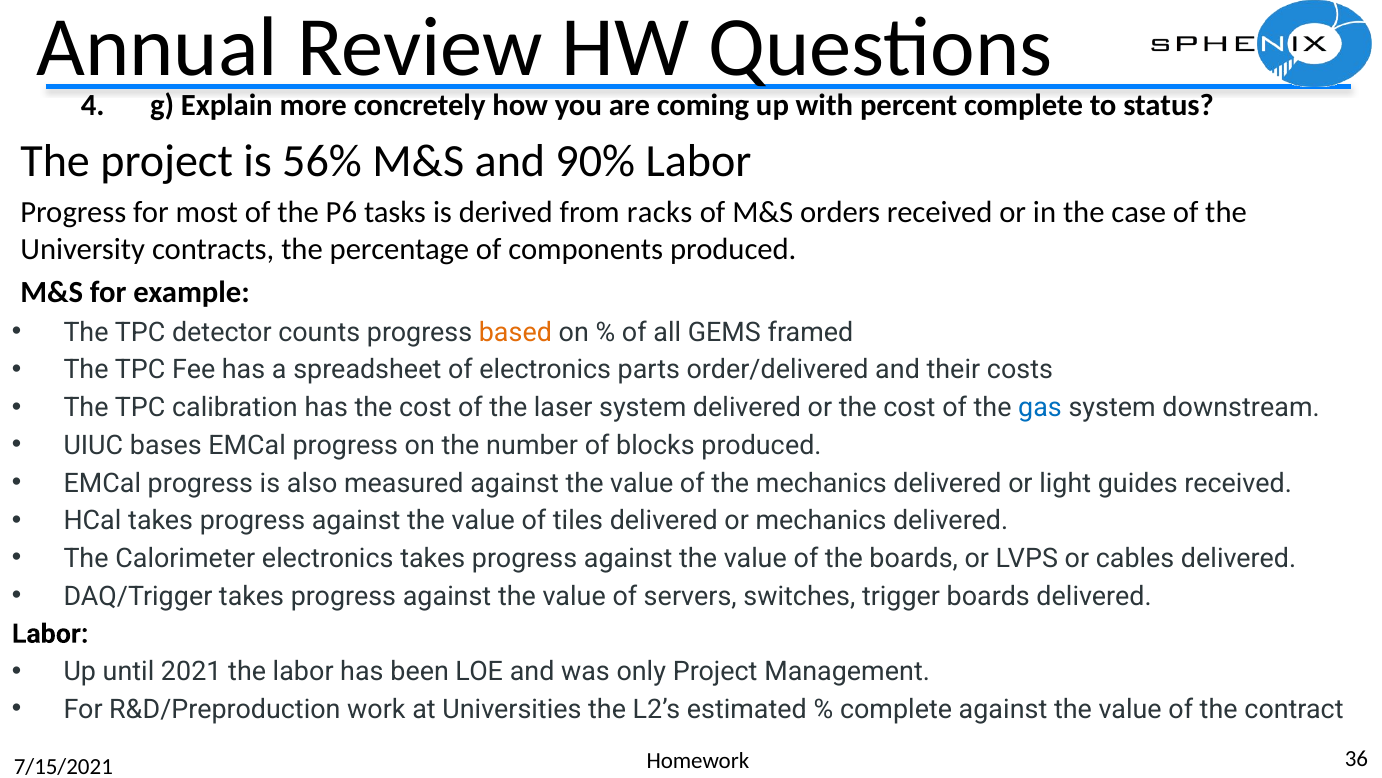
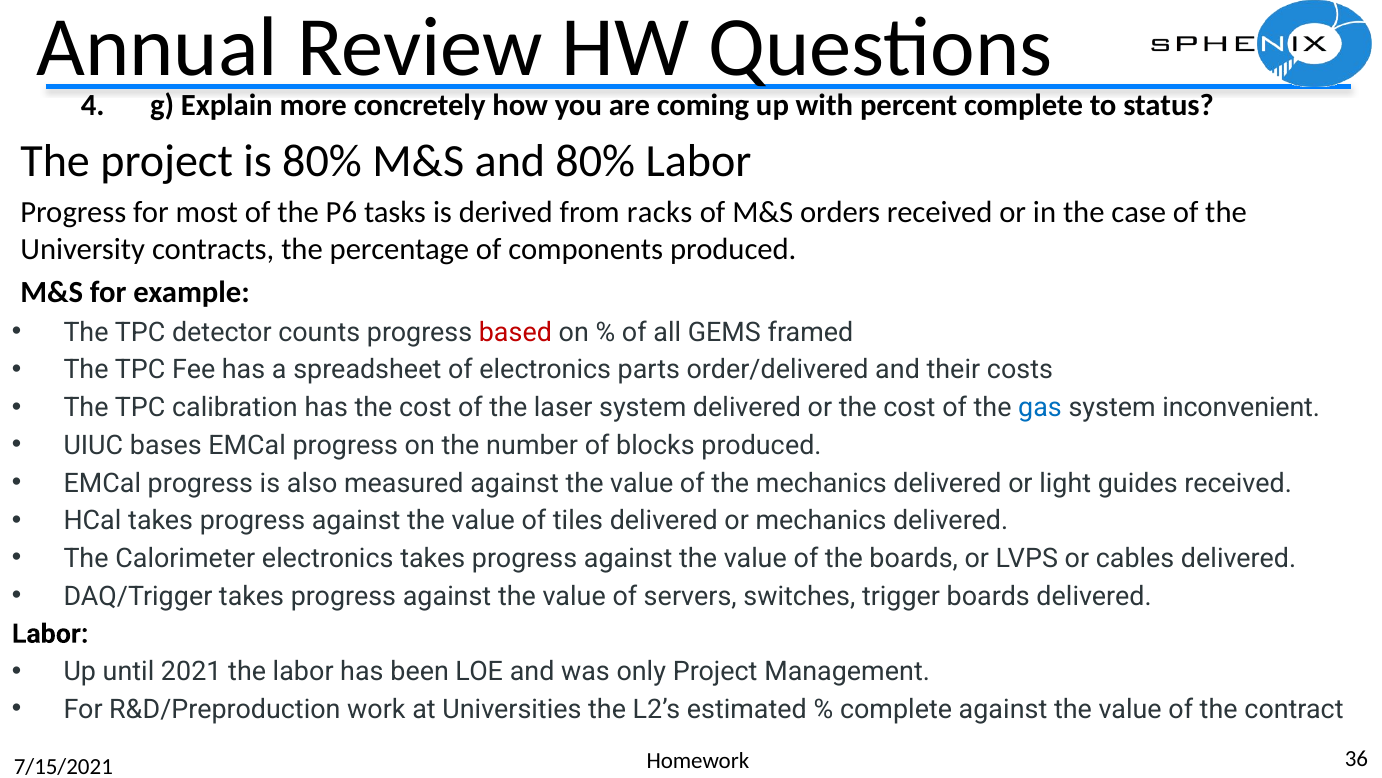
is 56%: 56% -> 80%
and 90%: 90% -> 80%
based colour: orange -> red
downstream: downstream -> inconvenient
